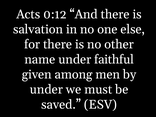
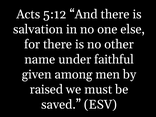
0:12: 0:12 -> 5:12
under at (46, 89): under -> raised
